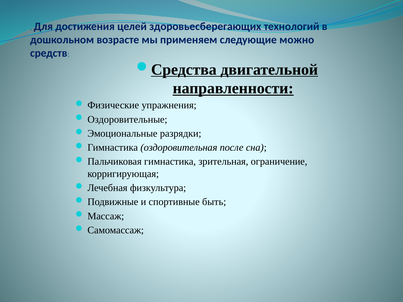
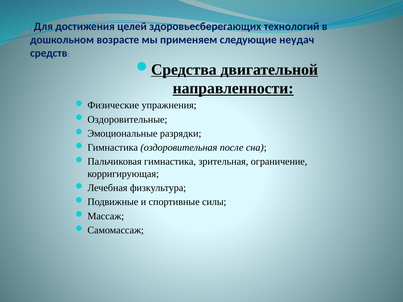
можно: можно -> неудач
быть: быть -> силы
